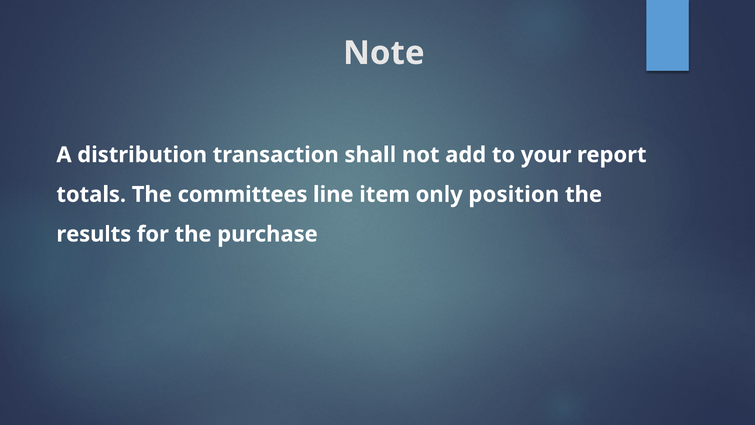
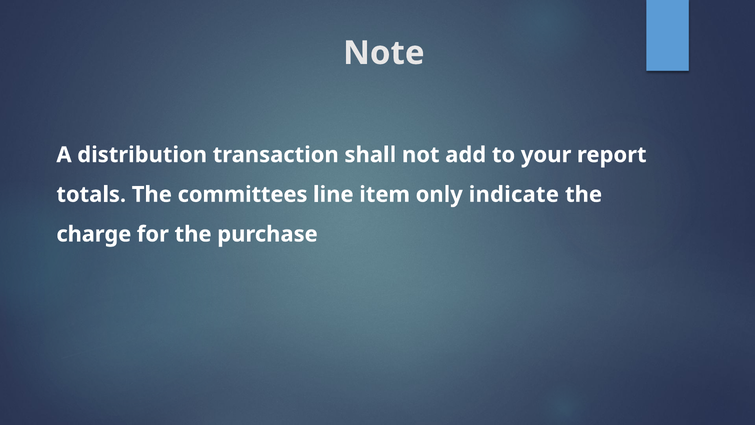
position: position -> indicate
results: results -> charge
